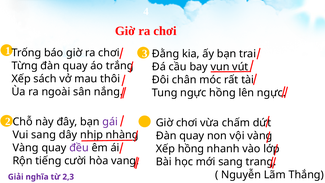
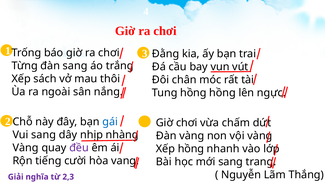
Từng đàn quay: quay -> sang
Tung ngực: ngực -> hồng
gái colour: purple -> blue
quay at (192, 136): quay -> vàng
